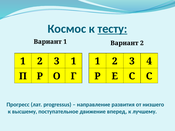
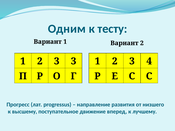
Космос: Космос -> Одним
тесту underline: present -> none
3 1: 1 -> 3
